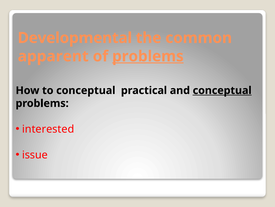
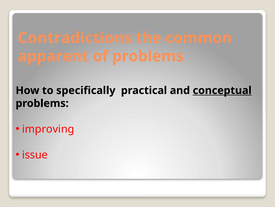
Developmental: Developmental -> Contradictions
problems at (148, 56) underline: present -> none
to conceptual: conceptual -> specifically
interested: interested -> improving
